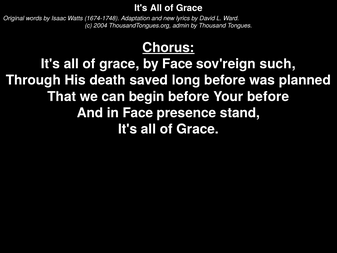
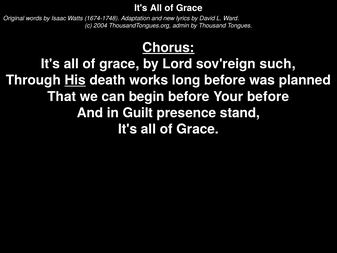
by Face: Face -> Lord
His underline: none -> present
saved: saved -> works
in Face: Face -> Guilt
